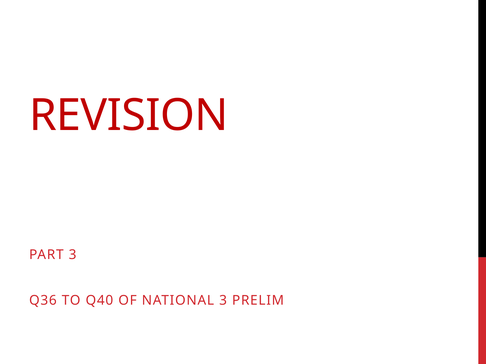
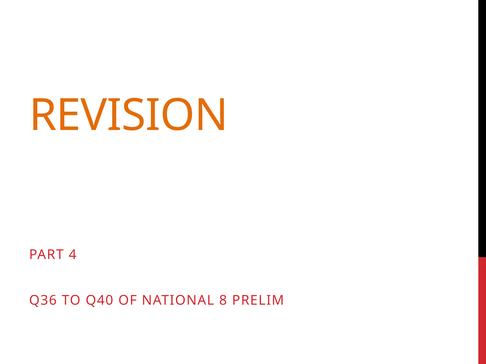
REVISION colour: red -> orange
PART 3: 3 -> 4
NATIONAL 3: 3 -> 8
